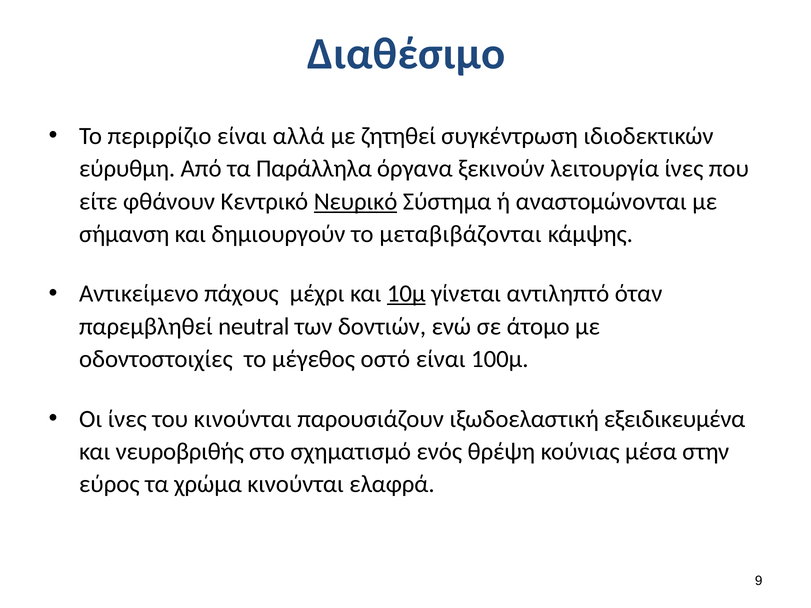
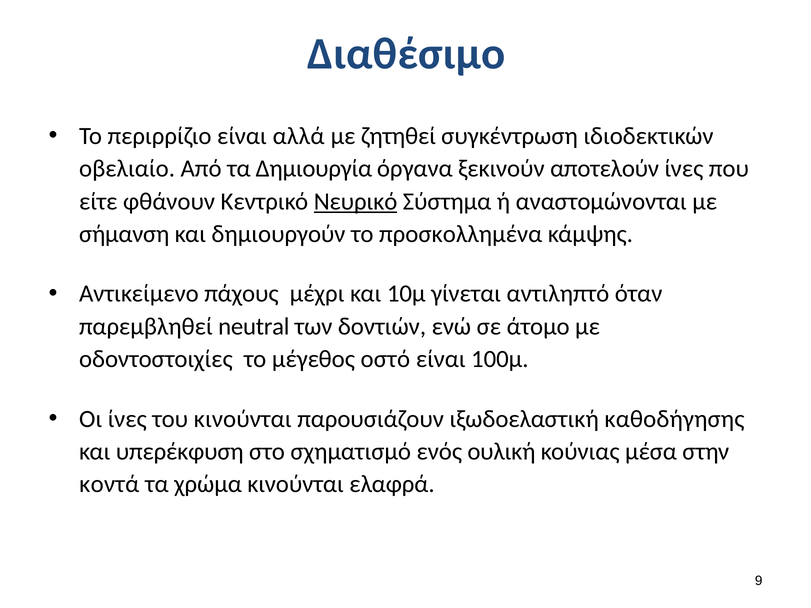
εύρυθμη: εύρυθμη -> οβελιαίο
Παράλληλα: Παράλληλα -> Δημιουργία
λειτουργία: λειτουργία -> αποτελούν
μεταβιβάζονται: μεταβιβάζονται -> προσκολλημένα
10μ underline: present -> none
εξειδικευμένα: εξειδικευμένα -> καθοδήγησης
νευροβριθής: νευροβριθής -> υπερέκφυση
θρέψη: θρέψη -> ουλική
εύρος: εύρος -> κοντά
